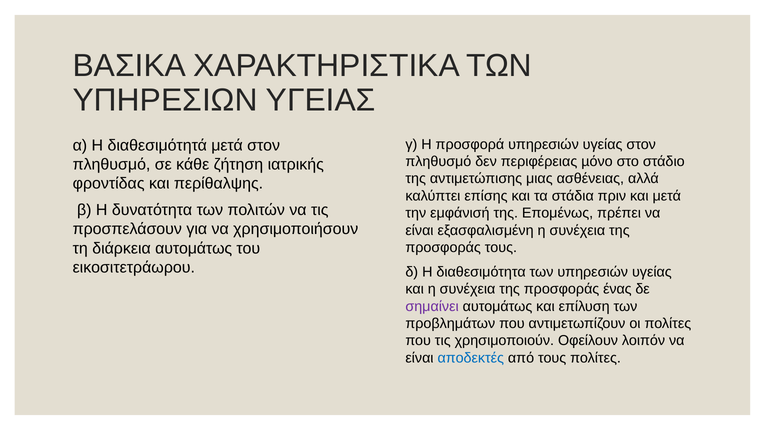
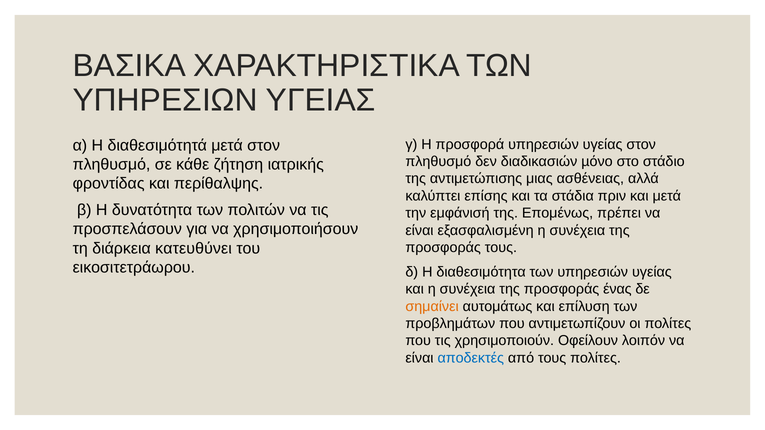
περιφέρειας: περιφέρειας -> διαδικασιών
διάρκεια αυτομάτως: αυτομάτως -> κατευθύνει
σημαίνει colour: purple -> orange
